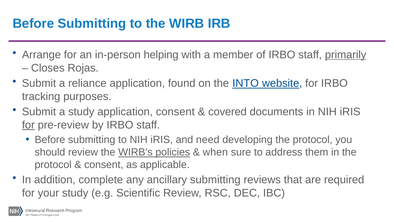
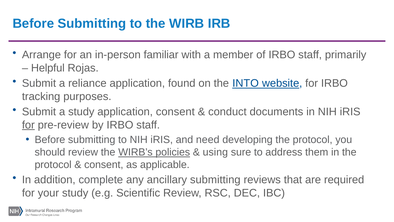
helping: helping -> familiar
primarily underline: present -> none
Closes: Closes -> Helpful
covered: covered -> conduct
when: when -> using
